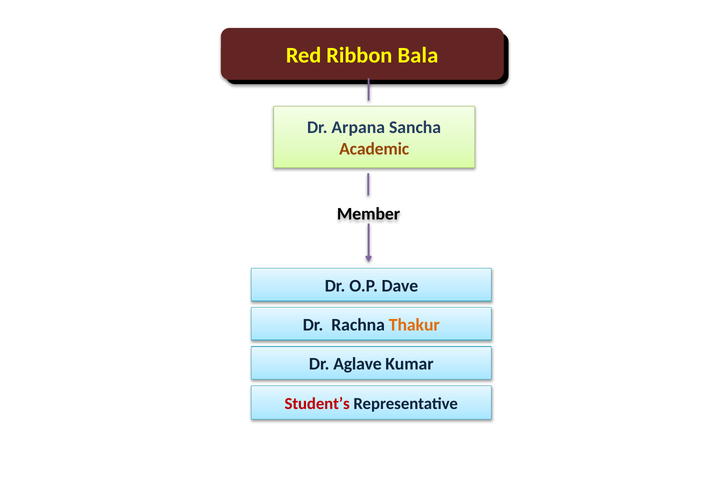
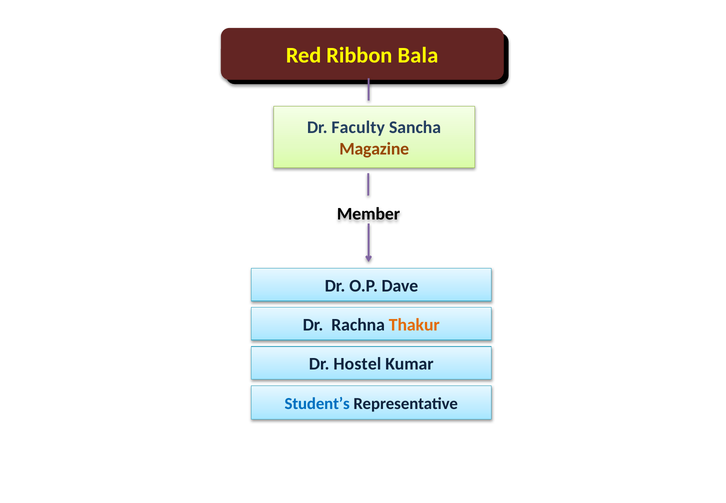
Arpana: Arpana -> Faculty
Academic: Academic -> Magazine
Aglave: Aglave -> Hostel
Student’s colour: red -> blue
